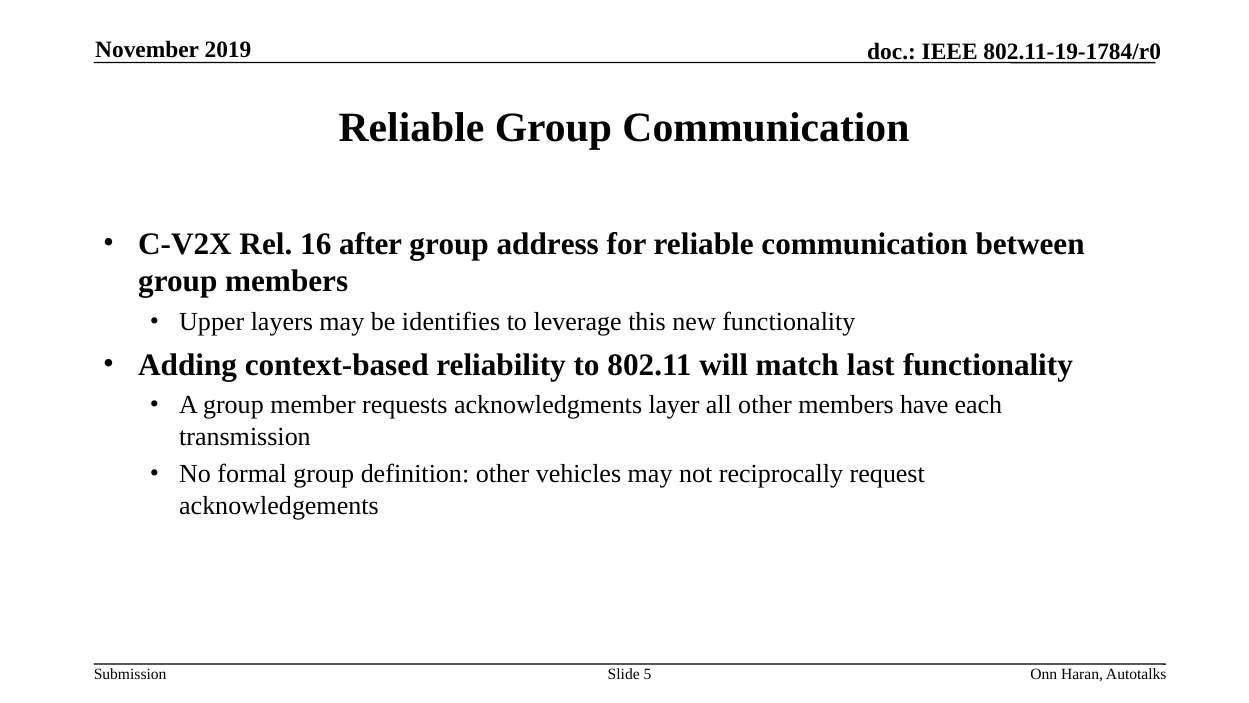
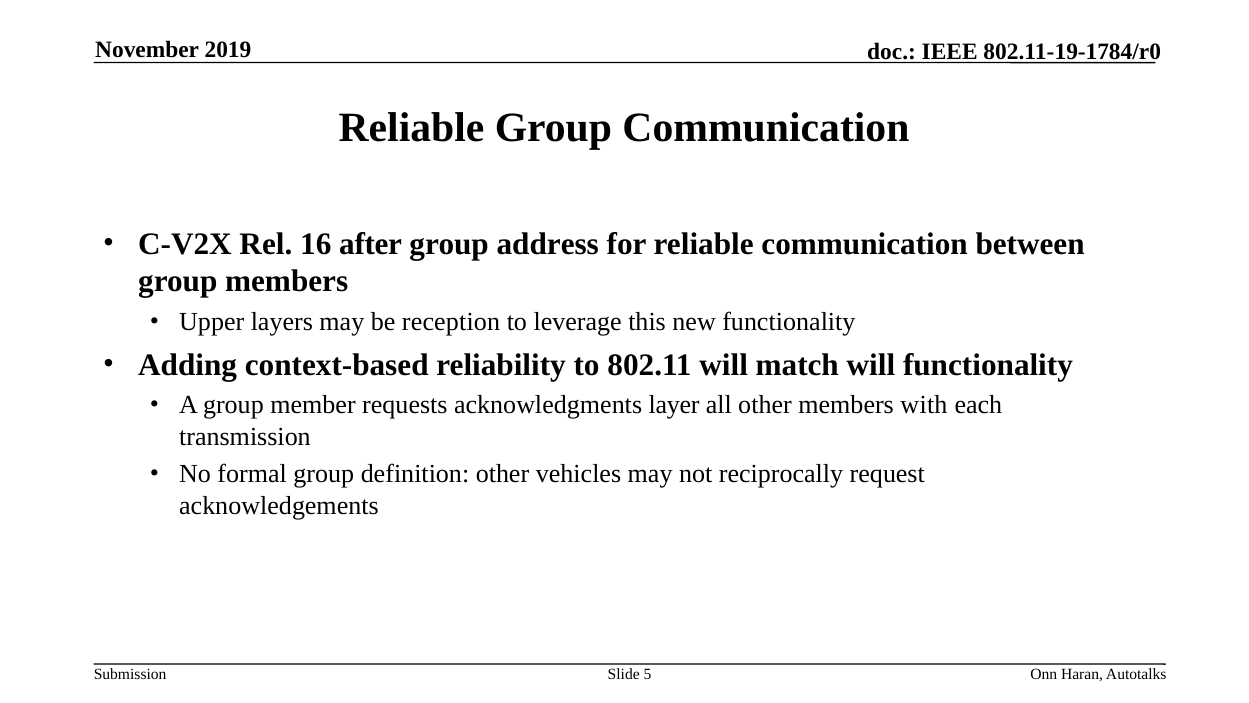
identifies: identifies -> reception
match last: last -> will
have: have -> with
